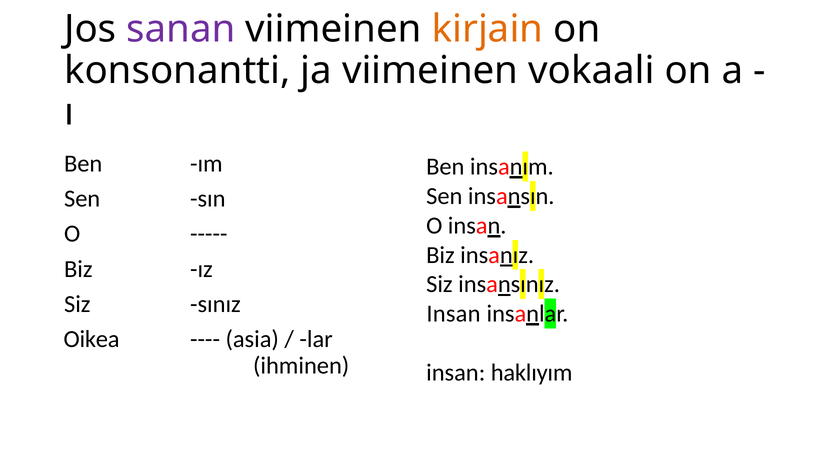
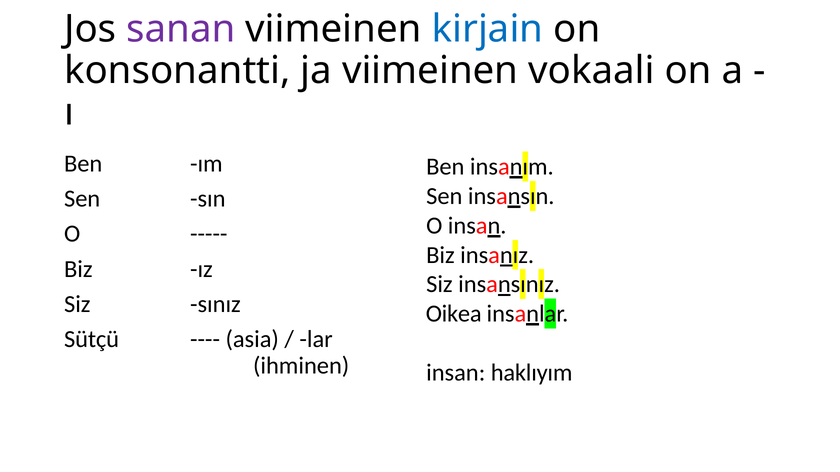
kirjain colour: orange -> blue
Insan at (453, 314): Insan -> Oikea
Oikea: Oikea -> Sütçü
